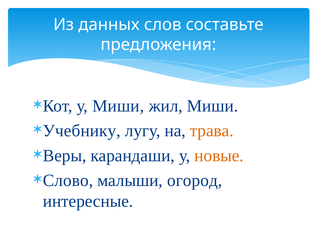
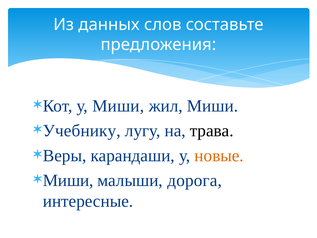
трава colour: orange -> black
Слово at (68, 180): Слово -> Миши
огород: огород -> дорога
